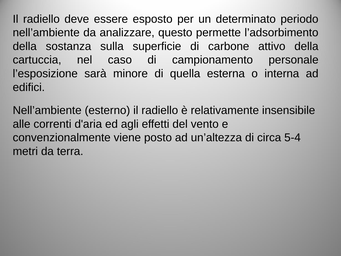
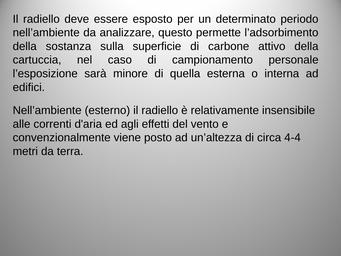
5-4: 5-4 -> 4-4
